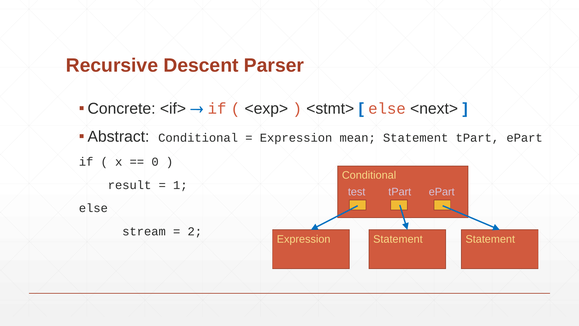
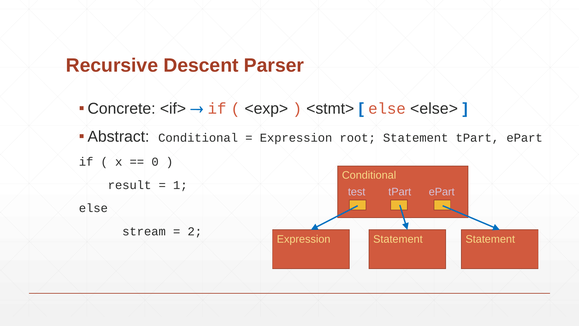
<next>: <next> -> <else>
mean: mean -> root
